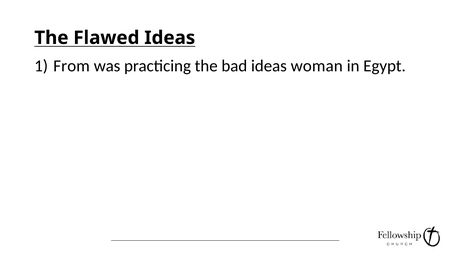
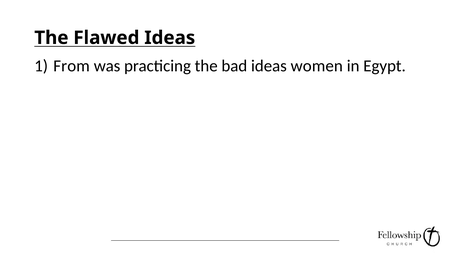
woman: woman -> women
